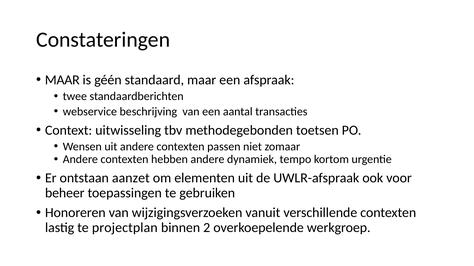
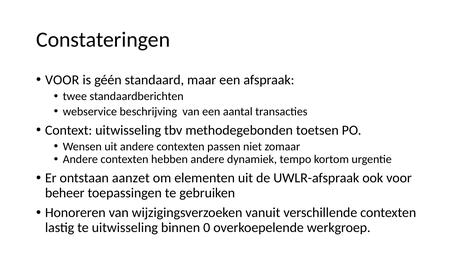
MAAR at (62, 80): MAAR -> VOOR
te projectplan: projectplan -> uitwisseling
2: 2 -> 0
